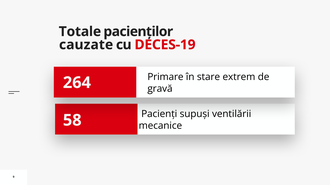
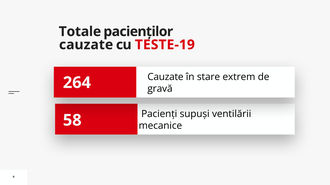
DECES-19: DECES-19 -> TESTE-19
Primare at (165, 77): Primare -> Cauzate
